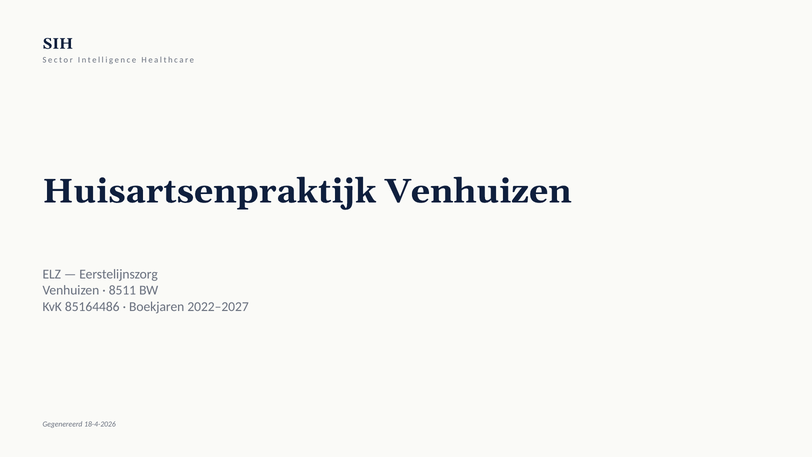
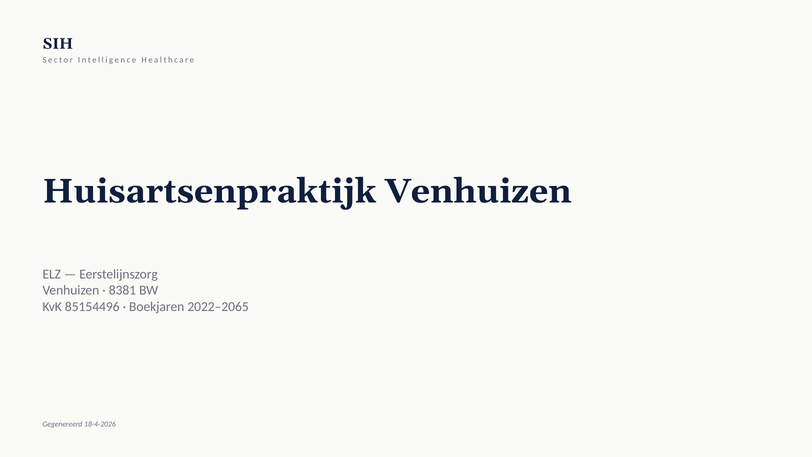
8511: 8511 -> 8381
85164486: 85164486 -> 85154496
2022–2027: 2022–2027 -> 2022–2065
